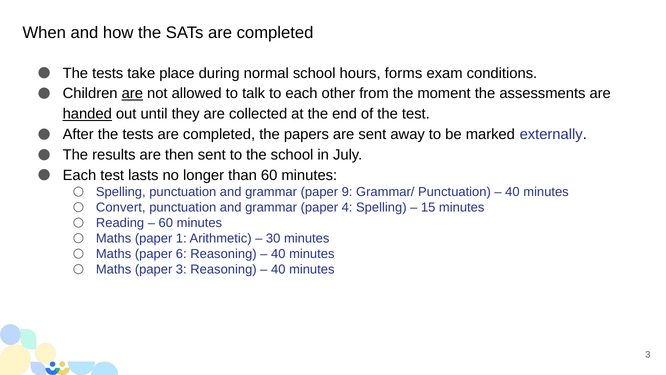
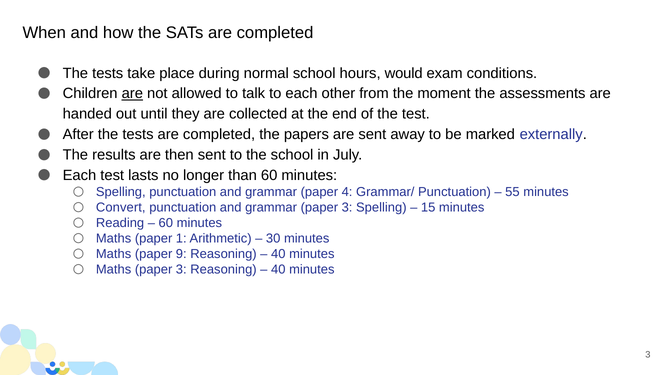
forms: forms -> would
handed underline: present -> none
9: 9 -> 4
40 at (512, 192): 40 -> 55
grammar paper 4: 4 -> 3
6: 6 -> 9
